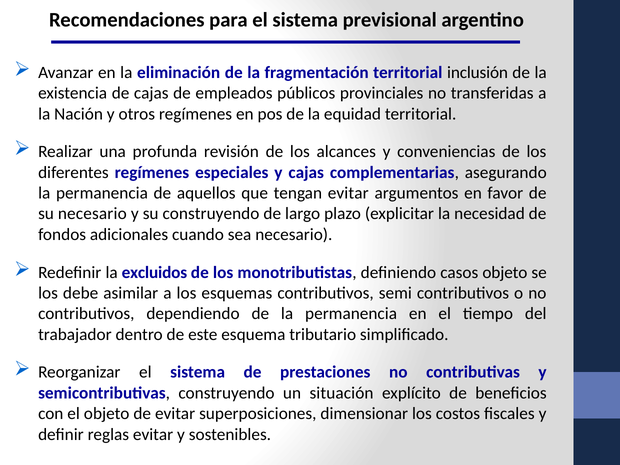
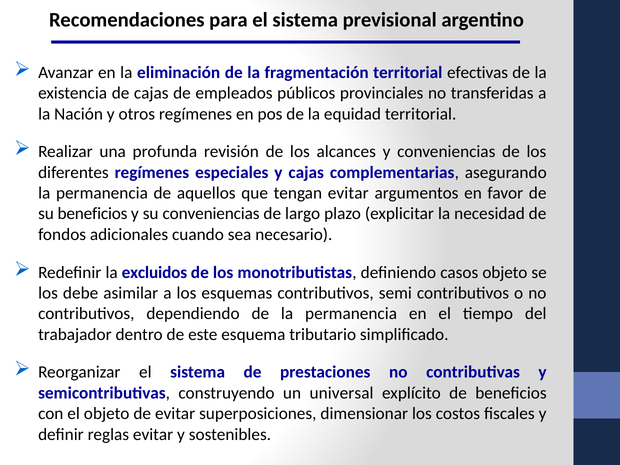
inclusión: inclusión -> efectivas
su necesario: necesario -> beneficios
su construyendo: construyendo -> conveniencias
situación: situación -> universal
